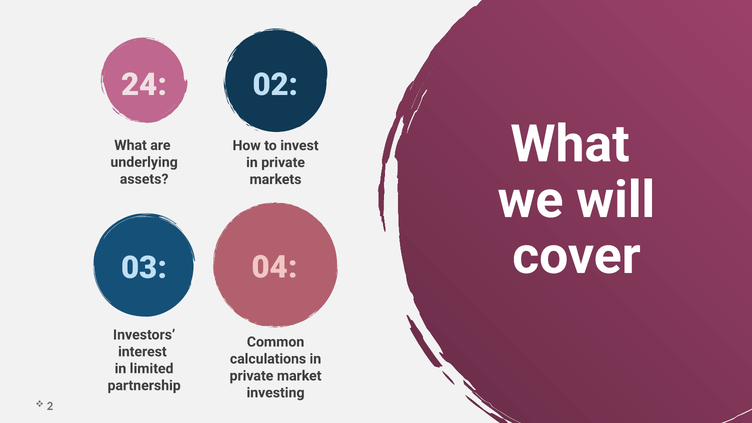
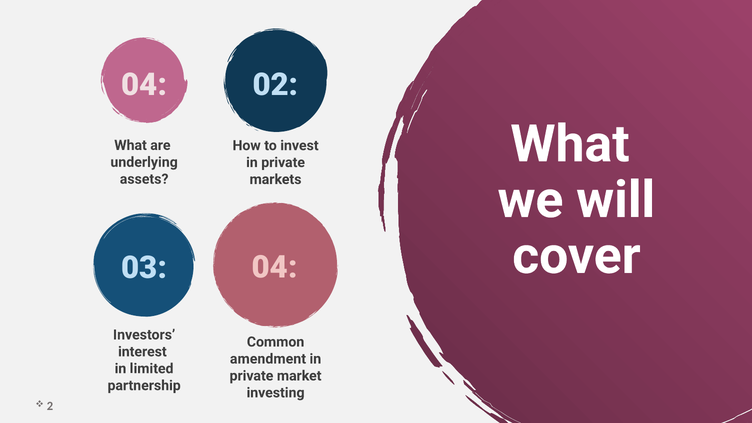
24 at (144, 85): 24 -> 04
calculations: calculations -> amendment
